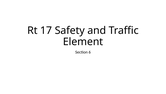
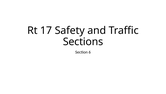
Element: Element -> Sections
